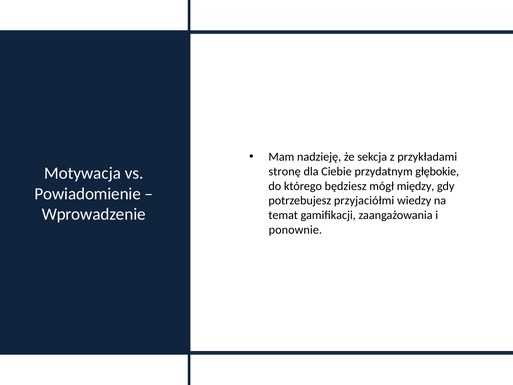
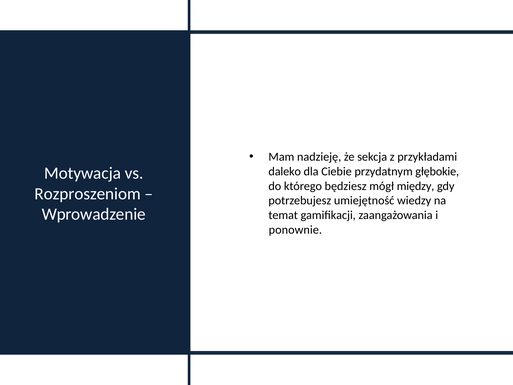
stronę: stronę -> daleko
Powiadomienie: Powiadomienie -> Rozproszeniom
przyjaciółmi: przyjaciółmi -> umiejętność
